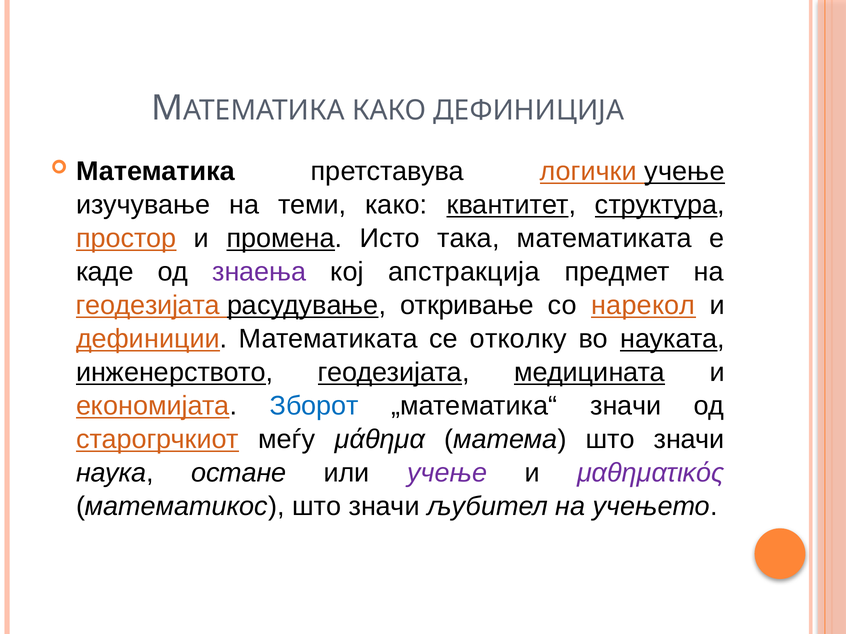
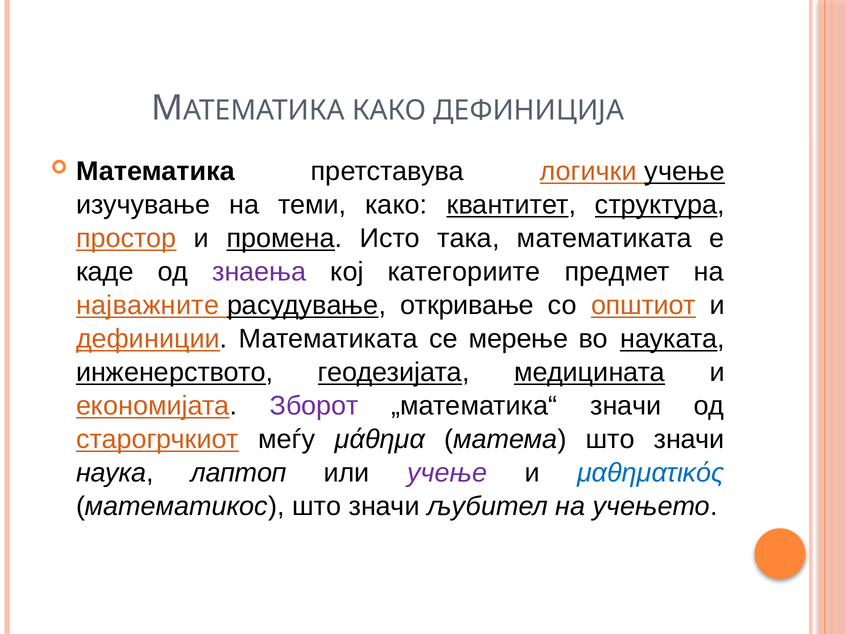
апстракција: апстракција -> категориите
геодезијата at (148, 306): геодезијата -> најважните
нарекол: нарекол -> општиот
отколку: отколку -> мерење
Зборот colour: blue -> purple
остане: остане -> лаптоп
μαθηματικός colour: purple -> blue
